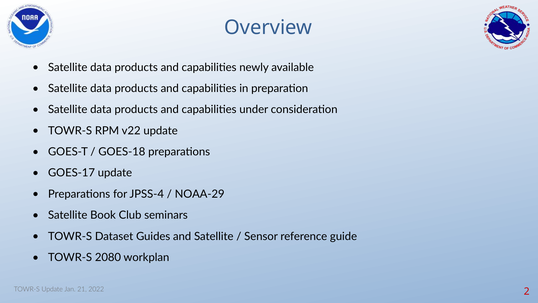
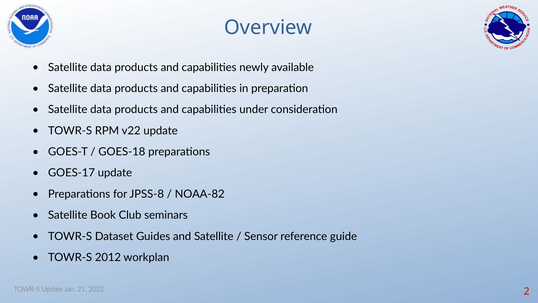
JPSS-4: JPSS-4 -> JPSS-8
NOAA-29: NOAA-29 -> NOAA-82
2080: 2080 -> 2012
